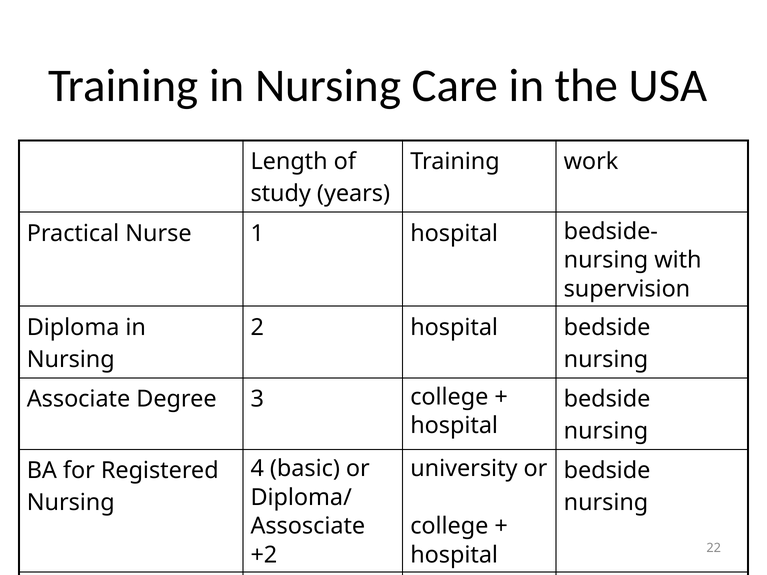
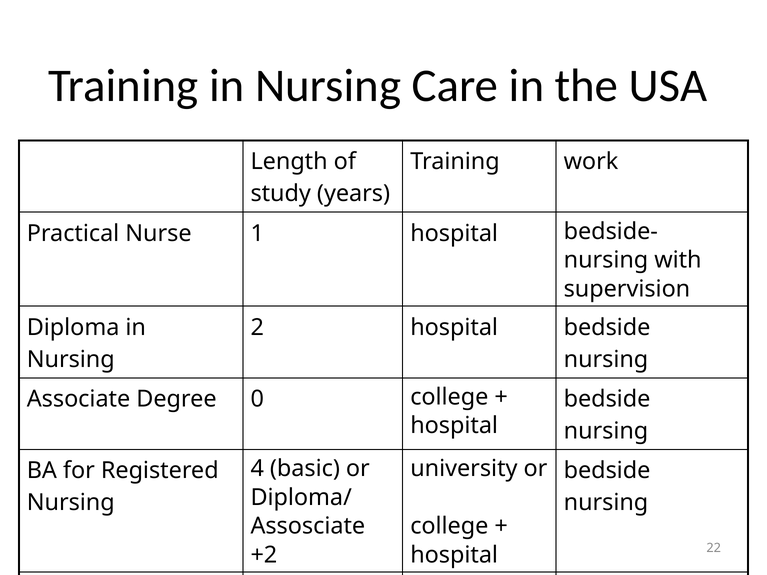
3: 3 -> 0
